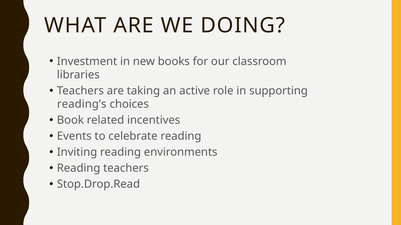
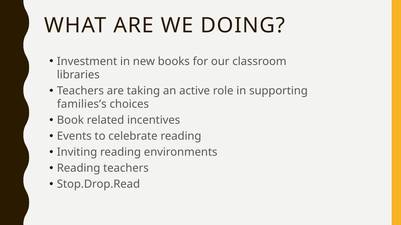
reading’s: reading’s -> families’s
